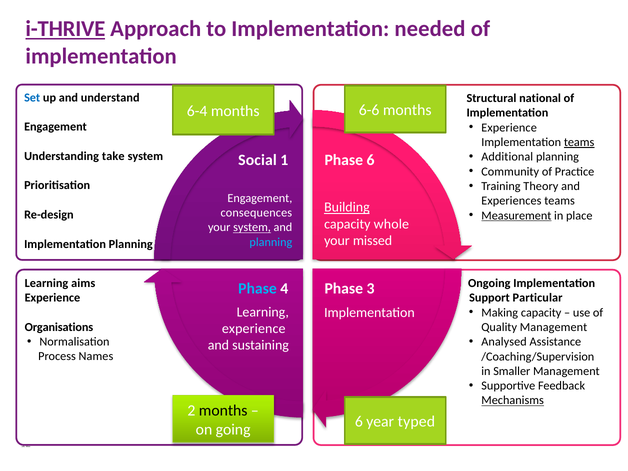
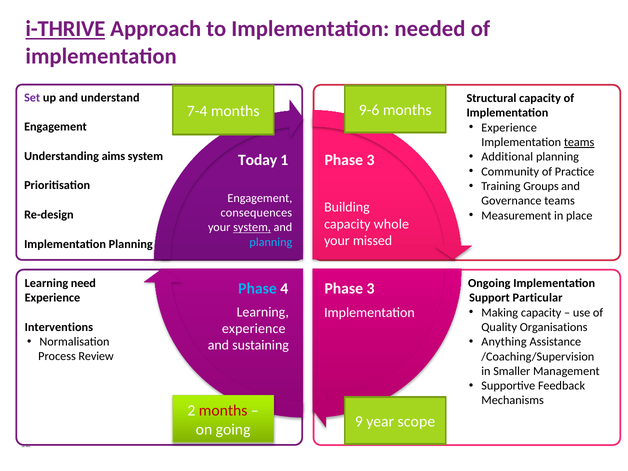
Set colour: blue -> purple
national at (540, 98): national -> capacity
6-4: 6-4 -> 7-4
6-6: 6-6 -> 9-6
take: take -> aims
Social: Social -> Today
1 Phase 6: 6 -> 3
Theory: Theory -> Groups
Experiences: Experiences -> Governance
Building underline: present -> none
Measurement underline: present -> none
aims: aims -> need
Organisations: Organisations -> Interventions
Quality Management: Management -> Organisations
Analysed: Analysed -> Anything
Names: Names -> Review
Mechanisms underline: present -> none
months at (223, 411) colour: black -> red
going 6: 6 -> 9
typed: typed -> scope
